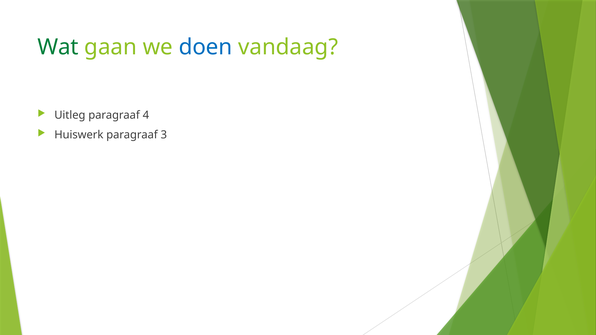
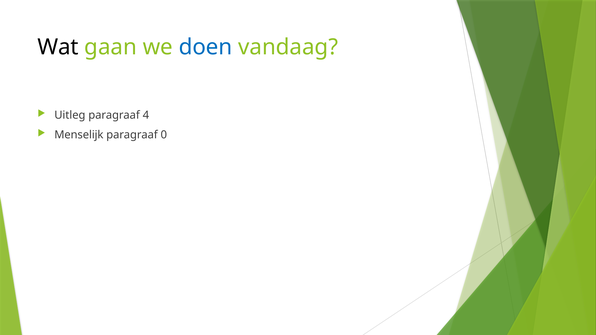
Wat colour: green -> black
Huiswerk: Huiswerk -> Menselijk
3: 3 -> 0
